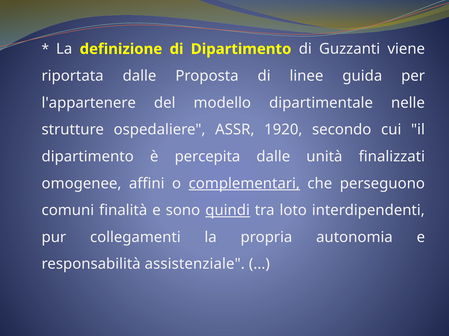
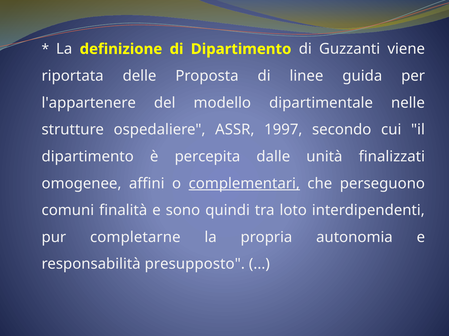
riportata dalle: dalle -> delle
1920: 1920 -> 1997
quindi underline: present -> none
collegamenti: collegamenti -> completarne
assistenziale: assistenziale -> presupposto
